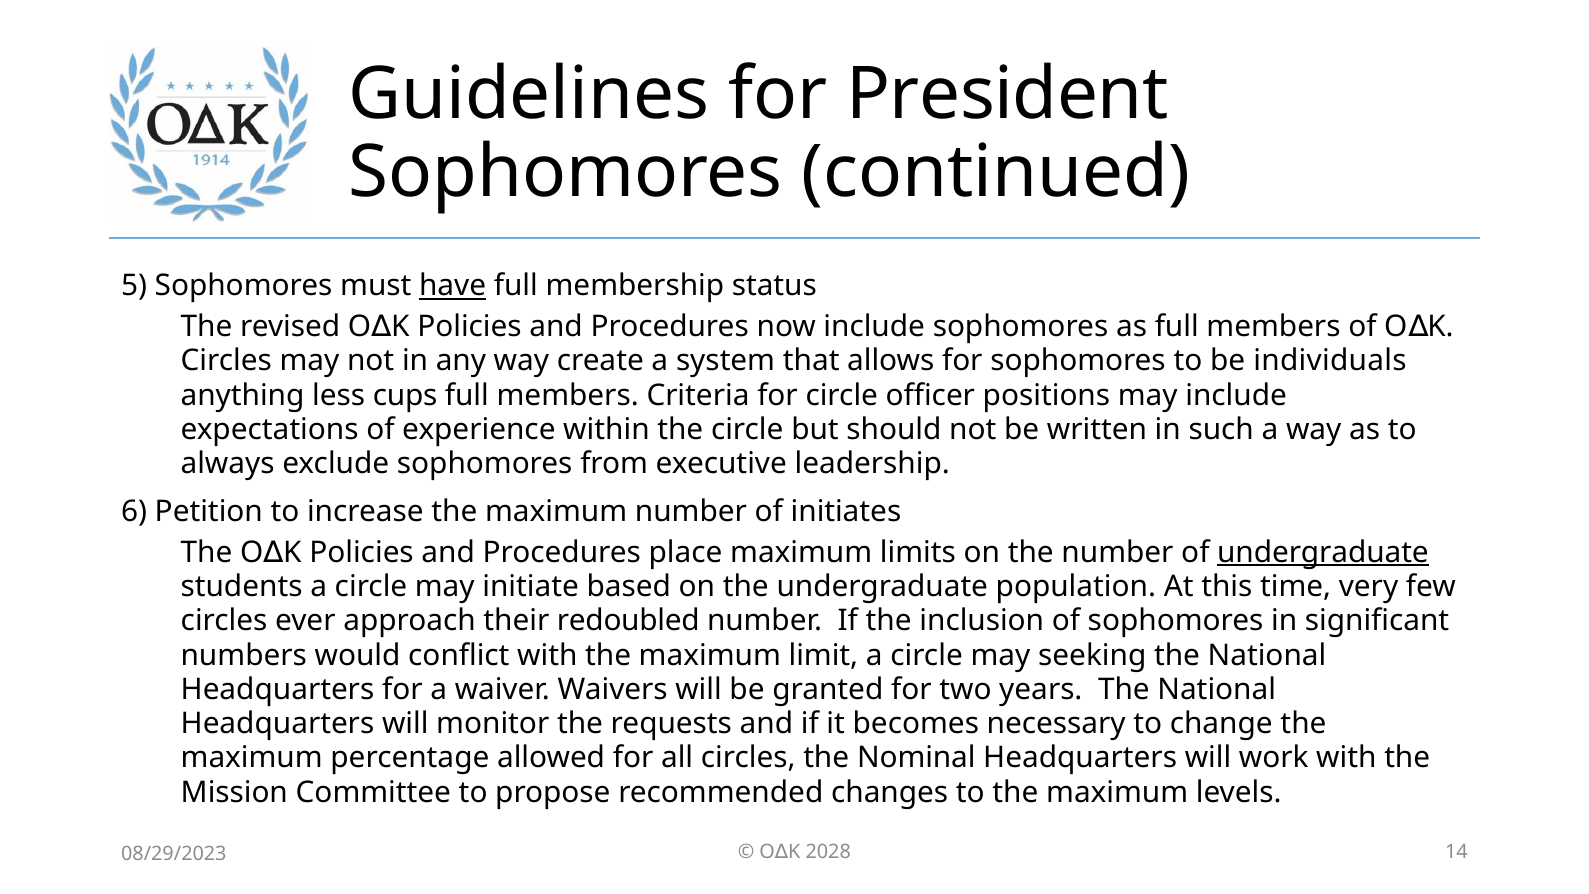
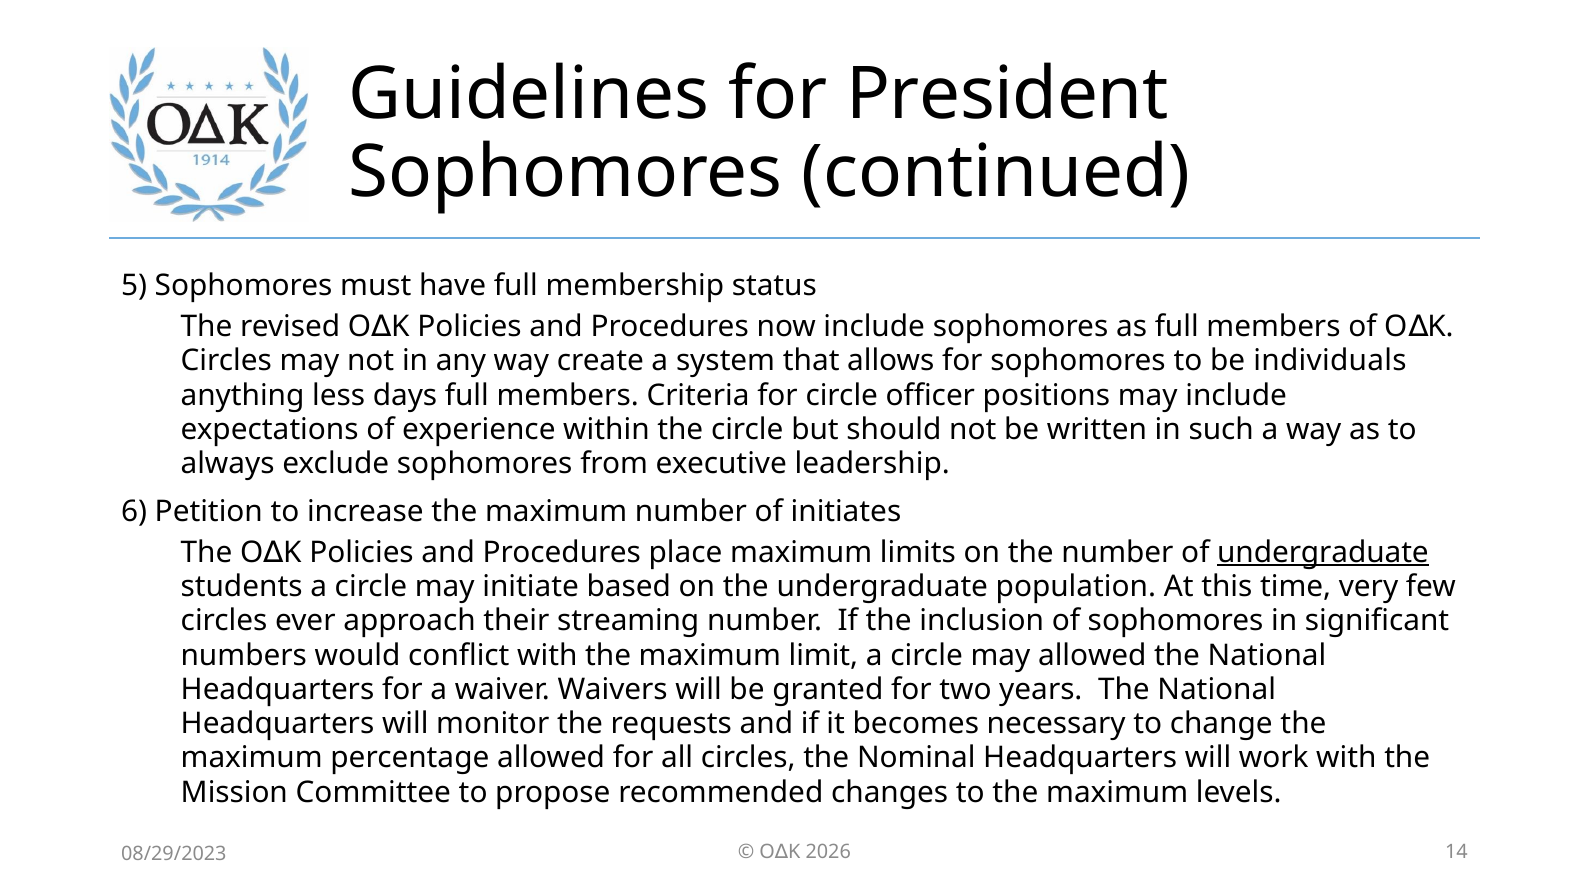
have underline: present -> none
cups: cups -> days
redoubled: redoubled -> streaming
may seeking: seeking -> allowed
2028: 2028 -> 2026
